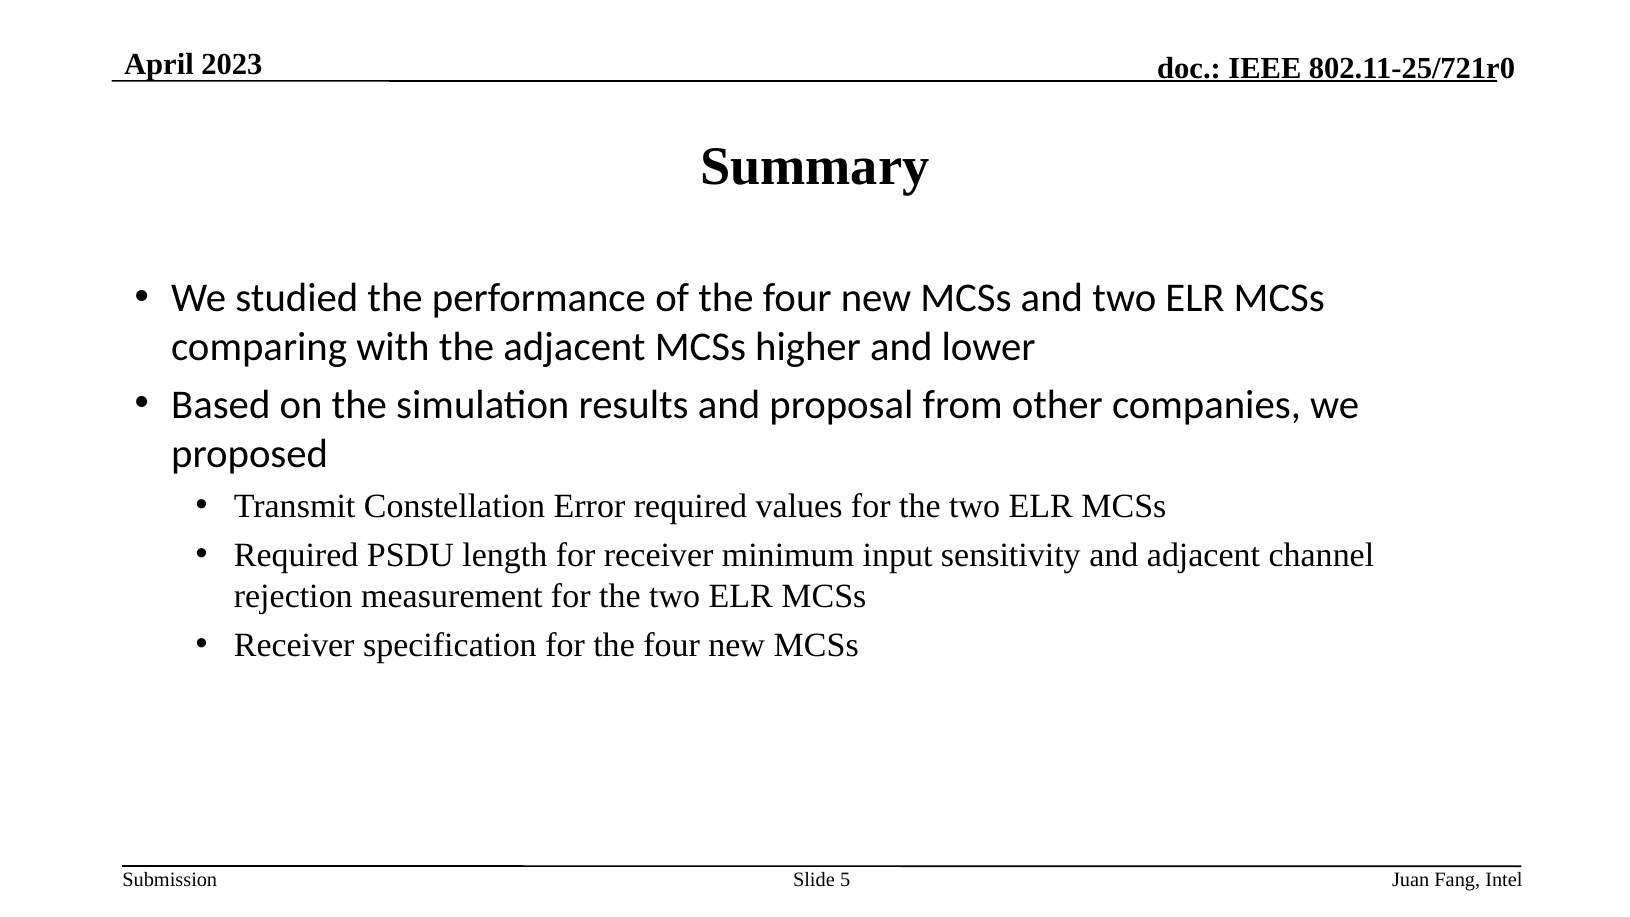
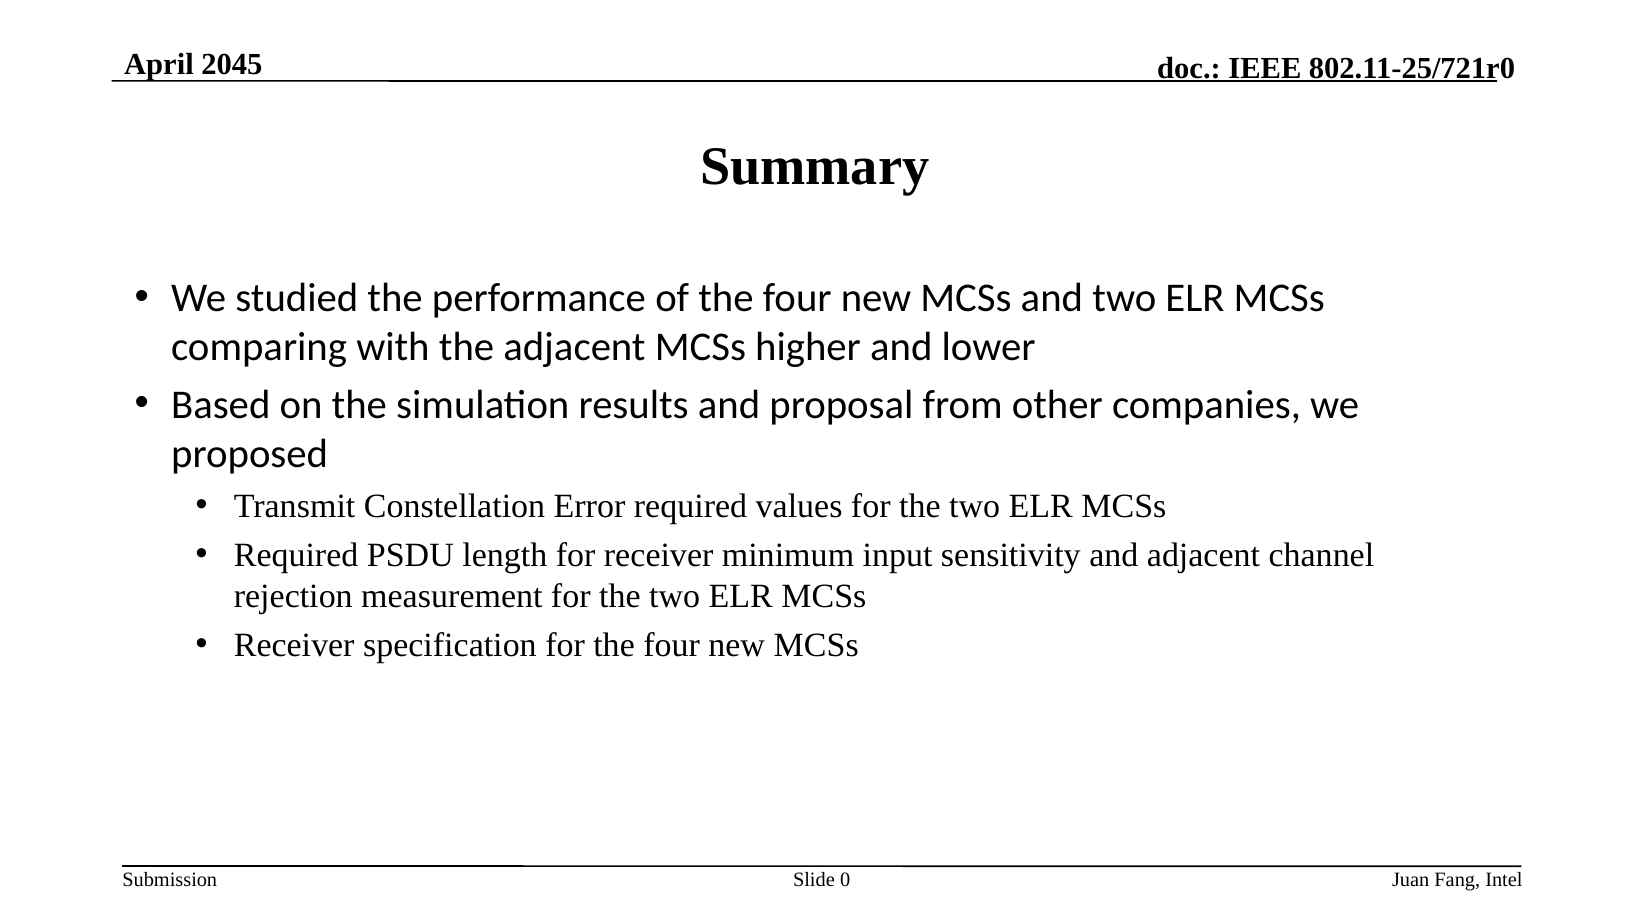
2023: 2023 -> 2045
5: 5 -> 0
